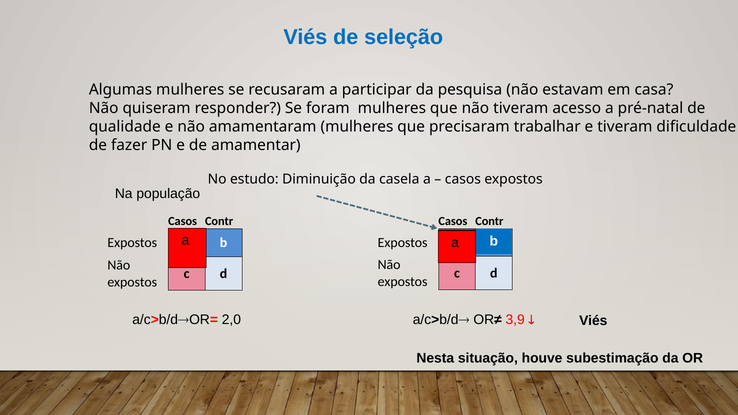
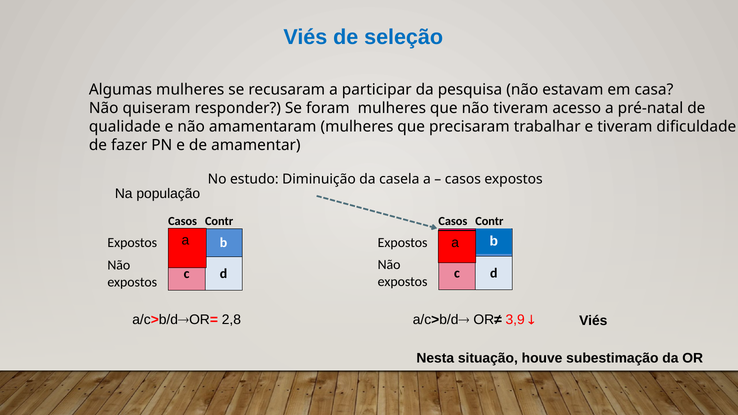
2,0: 2,0 -> 2,8
